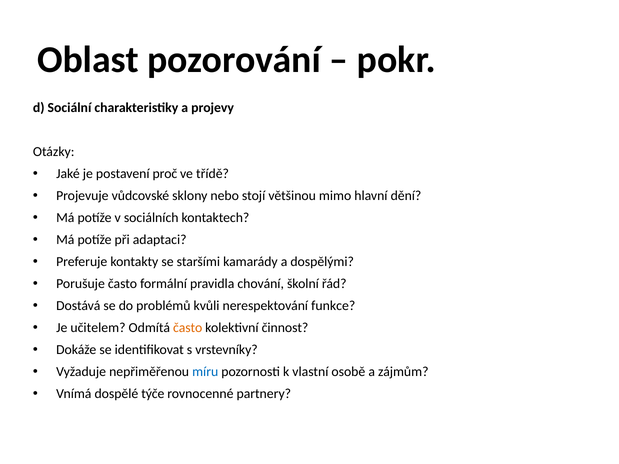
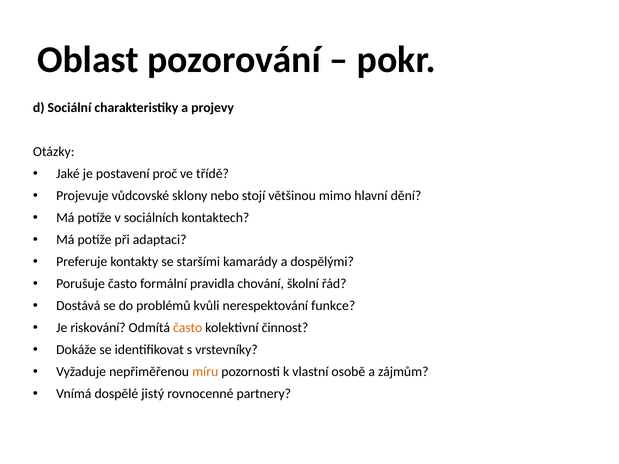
učitelem: učitelem -> riskování
míru colour: blue -> orange
týče: týče -> jistý
